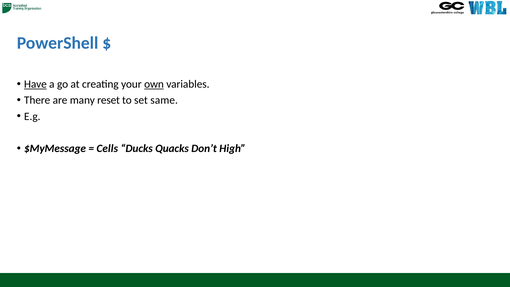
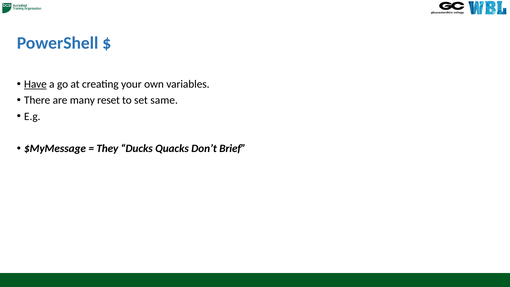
own underline: present -> none
Cells: Cells -> They
High: High -> Brief
